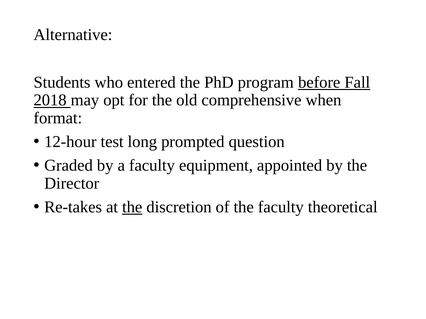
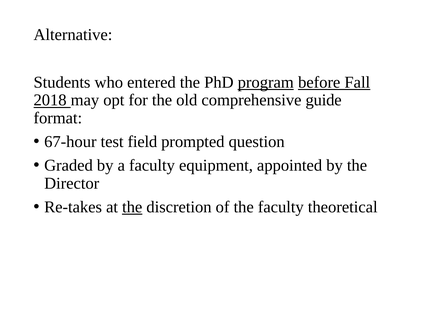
program underline: none -> present
when: when -> guide
12-hour: 12-hour -> 67-hour
long: long -> field
